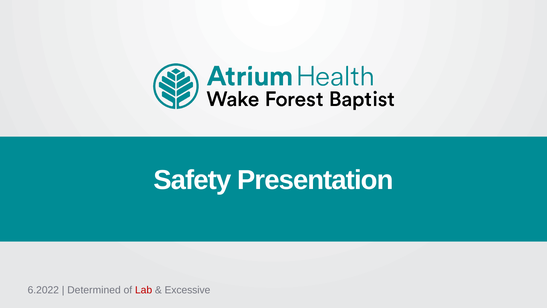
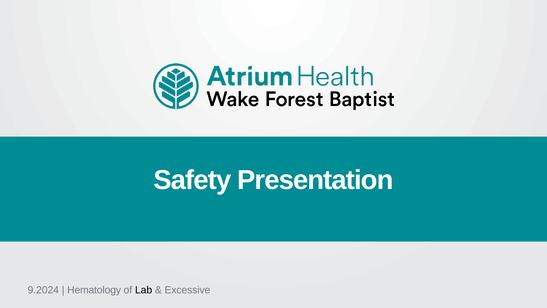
6.2022: 6.2022 -> 9.2024
Determined: Determined -> Hematology
Lab colour: red -> black
